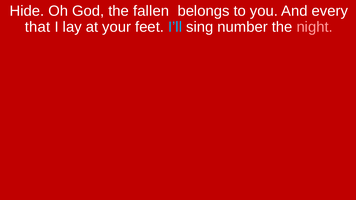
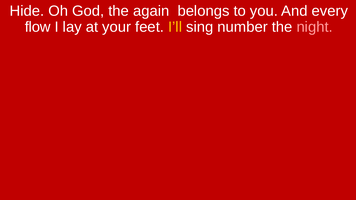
fallen: fallen -> again
that: that -> flow
I’ll colour: light blue -> yellow
